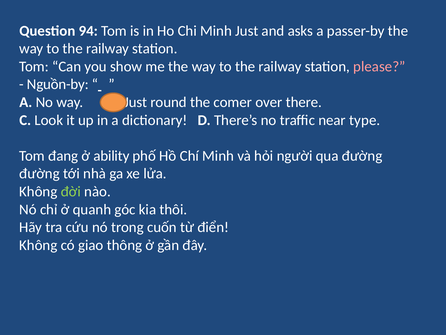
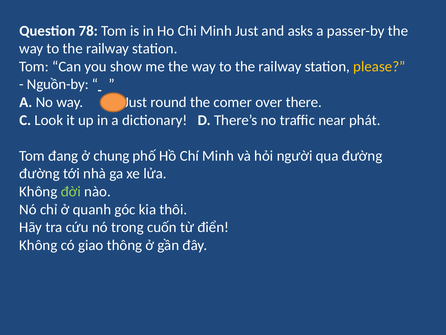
94: 94 -> 78
please colour: pink -> yellow
type: type -> phát
ability: ability -> chung
